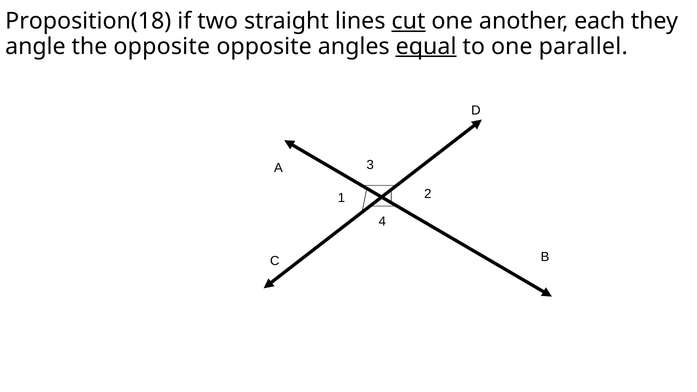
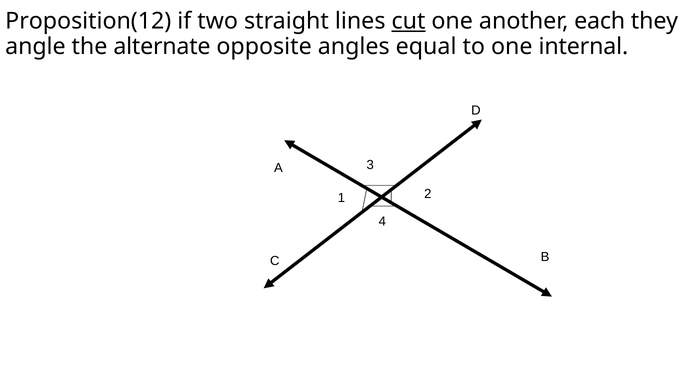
Proposition(18: Proposition(18 -> Proposition(12
the opposite: opposite -> alternate
equal underline: present -> none
parallel: parallel -> internal
